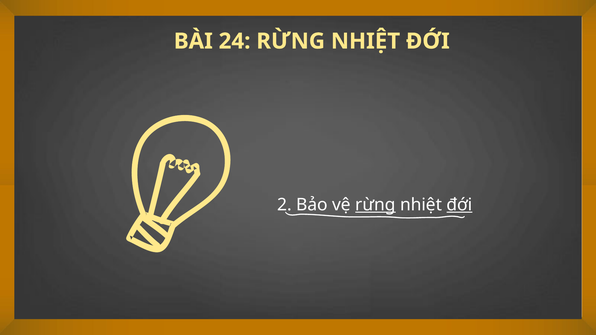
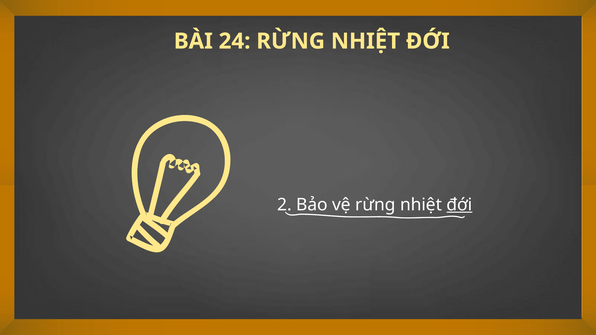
rừng at (375, 205) underline: present -> none
